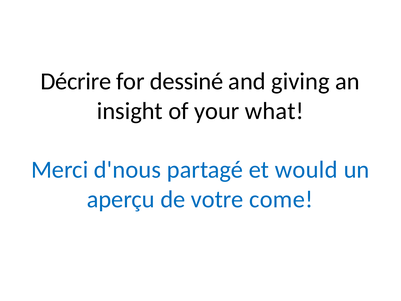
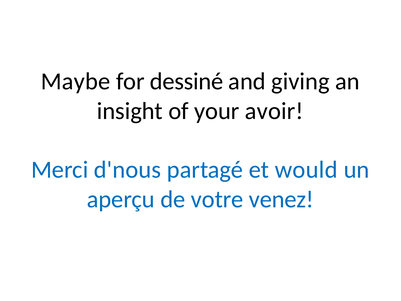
Décrire: Décrire -> Maybe
what: what -> avoir
come: come -> venez
